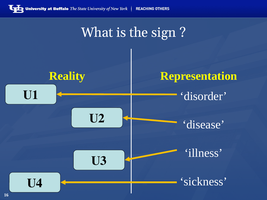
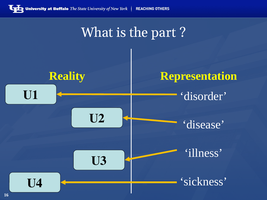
sign: sign -> part
